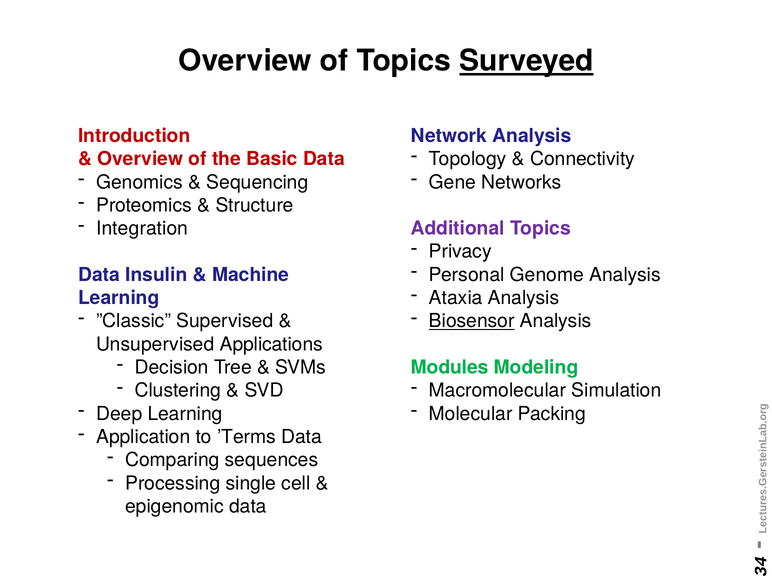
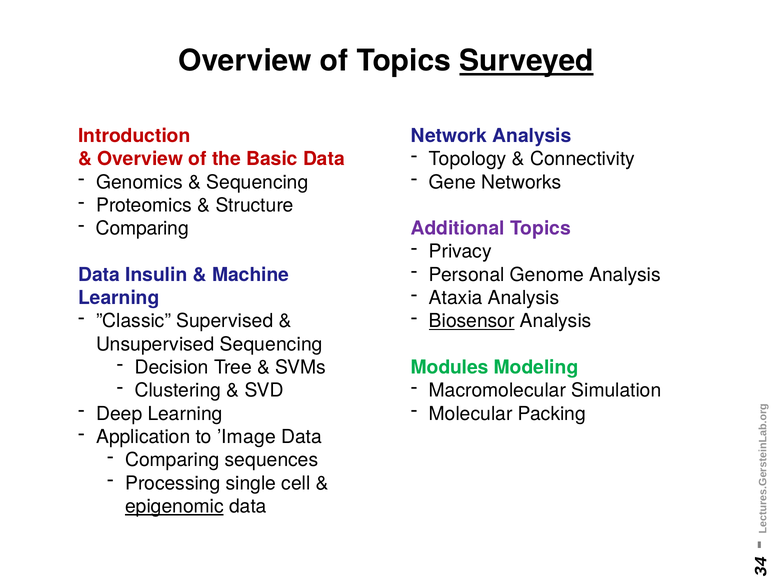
Integration at (142, 228): Integration -> Comparing
Unsupervised Applications: Applications -> Sequencing
’Terms: ’Terms -> ’Image
epigenomic underline: none -> present
